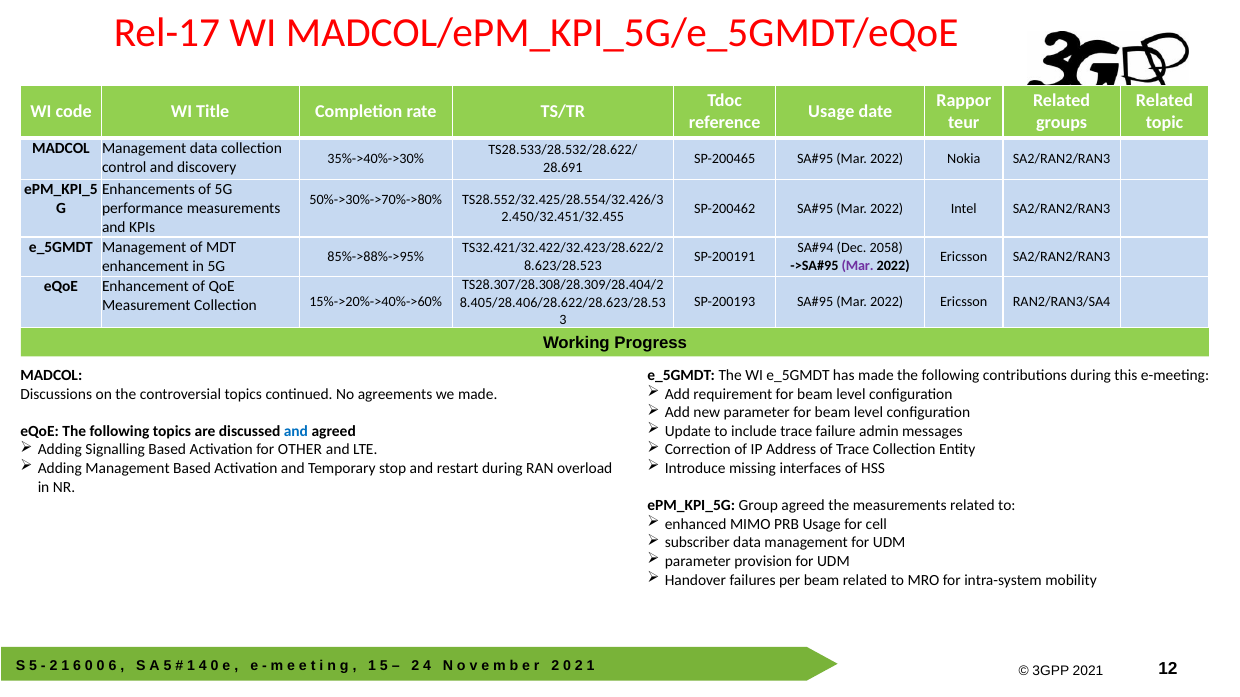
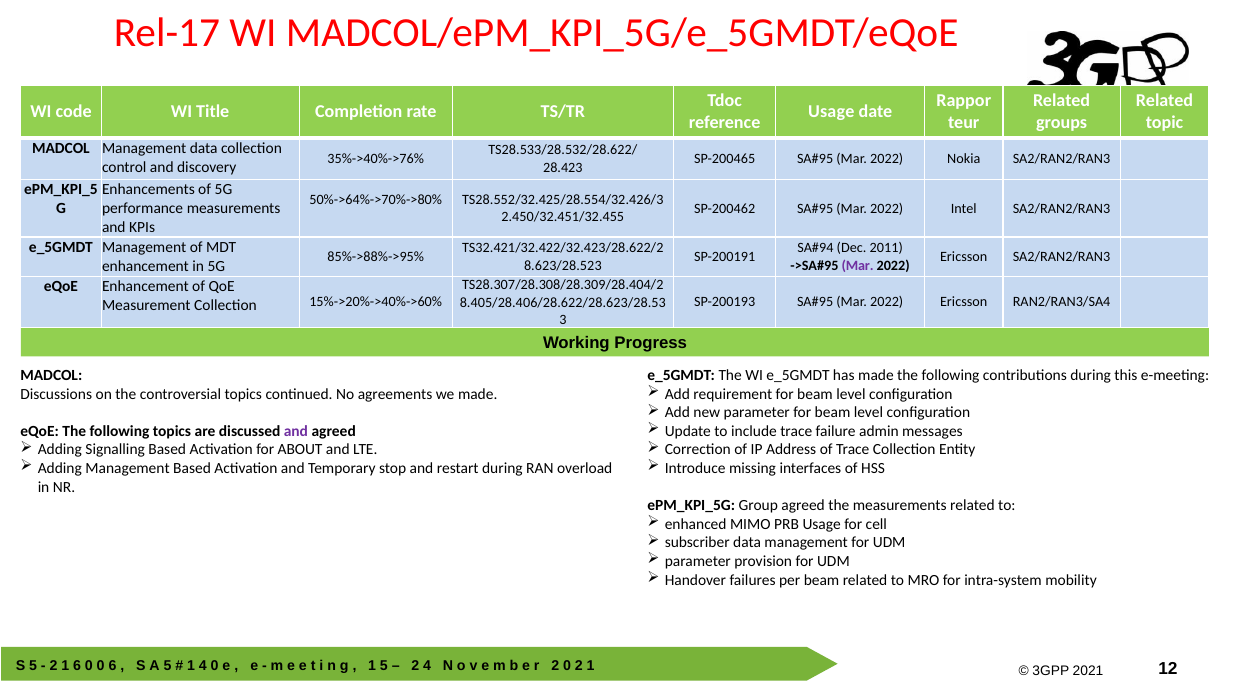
35%->40%->30%: 35%->40%->30% -> 35%->40%->76%
28.691: 28.691 -> 28.423
50%->30%->70%->80%: 50%->30%->70%->80% -> 50%->64%->70%->80%
2058: 2058 -> 2011
and at (296, 432) colour: blue -> purple
OTHER: OTHER -> ABOUT
